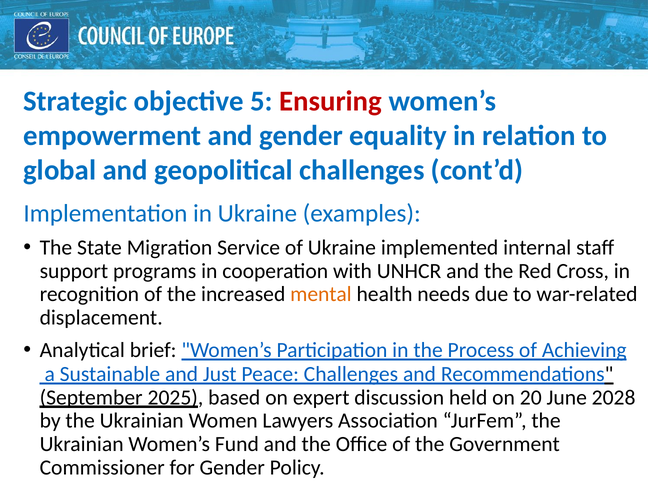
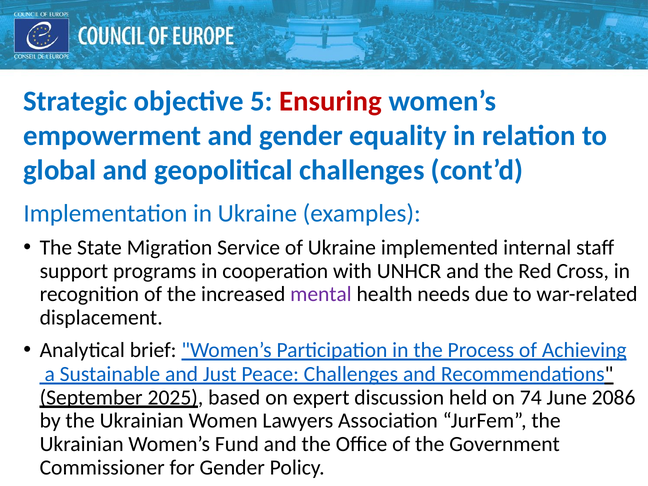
mental colour: orange -> purple
20: 20 -> 74
2028: 2028 -> 2086
